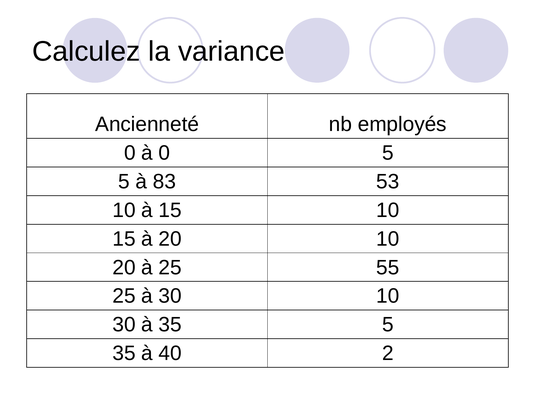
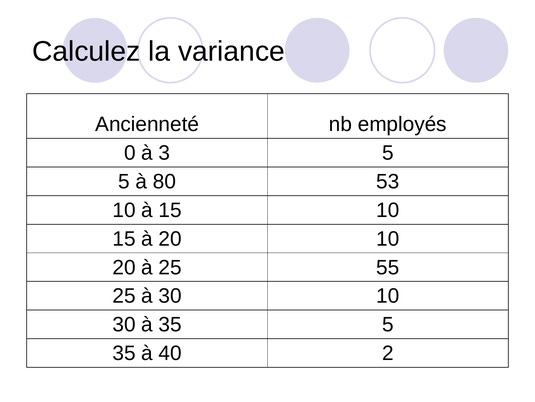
à 0: 0 -> 3
83: 83 -> 80
